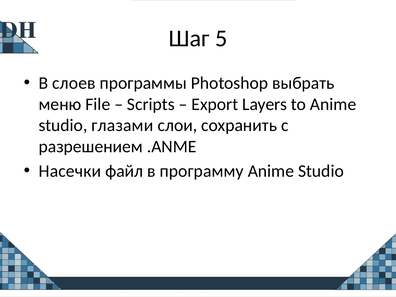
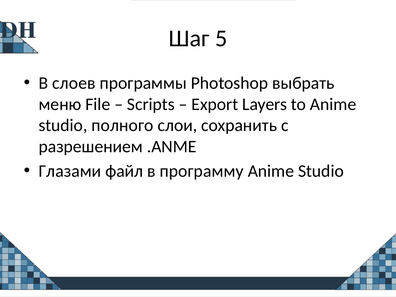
глазами: глазами -> полного
Насечки: Насечки -> Глазами
